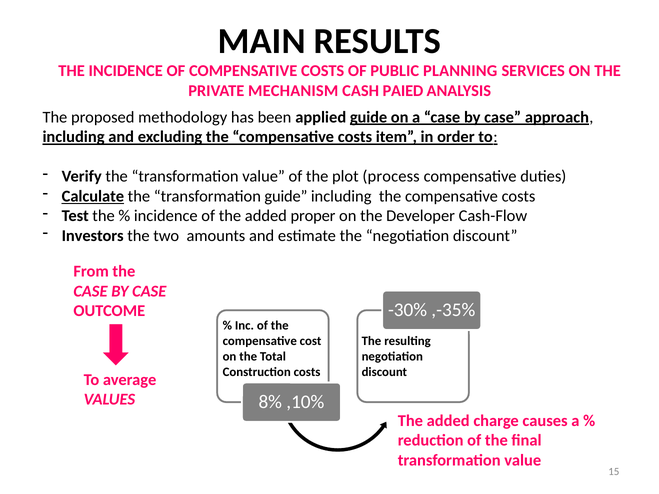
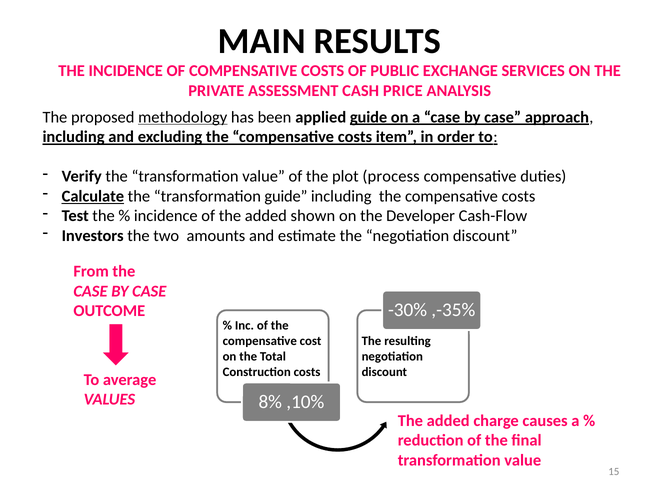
PLANNING: PLANNING -> EXCHANGE
MECHANISM: MECHANISM -> ASSESSMENT
PAIED: PAIED -> PRICE
methodology underline: none -> present
proper: proper -> shown
